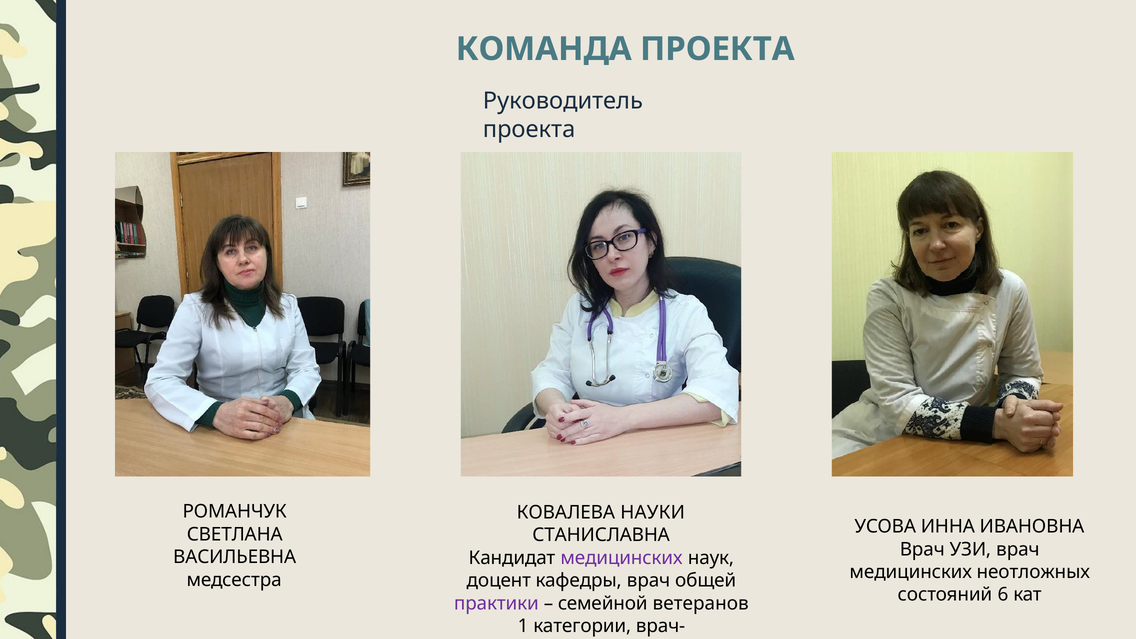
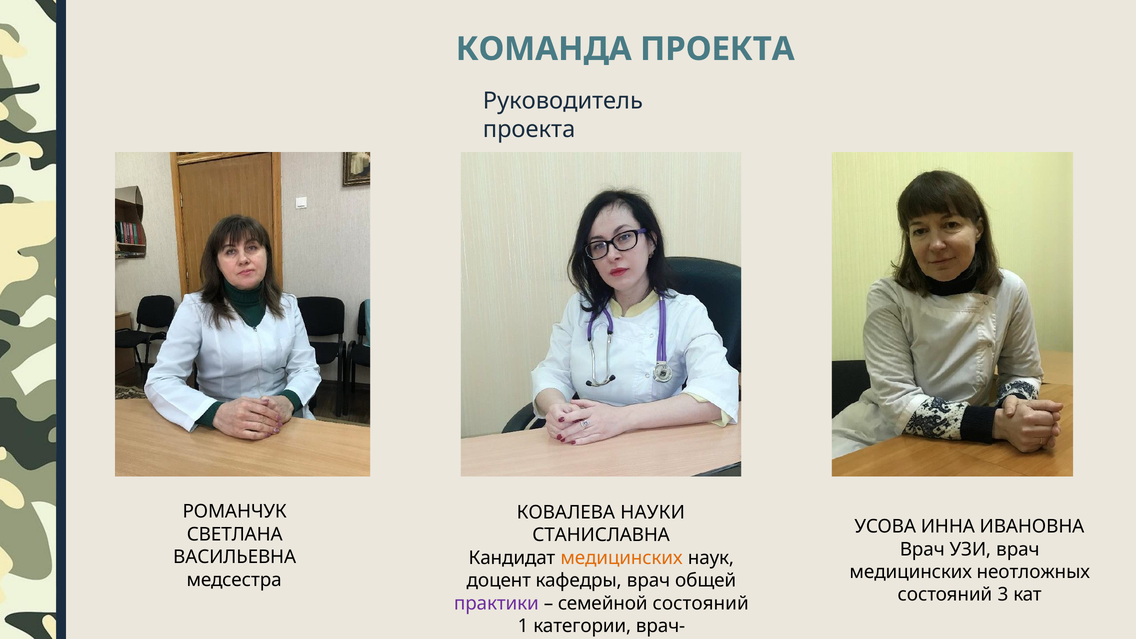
медицинских at (621, 558) colour: purple -> orange
6: 6 -> 3
семейной ветеранов: ветеранов -> состояний
